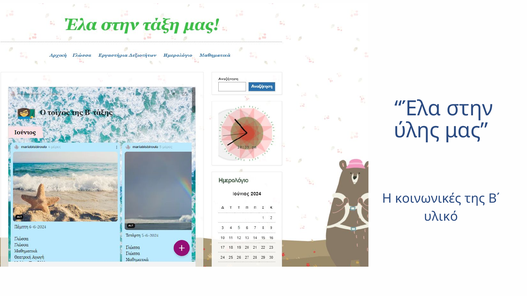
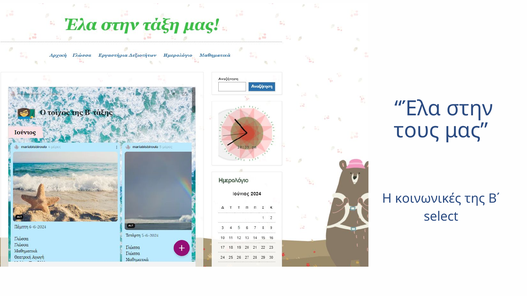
ύλης: ύλης -> τους
υλικό: υλικό -> select
